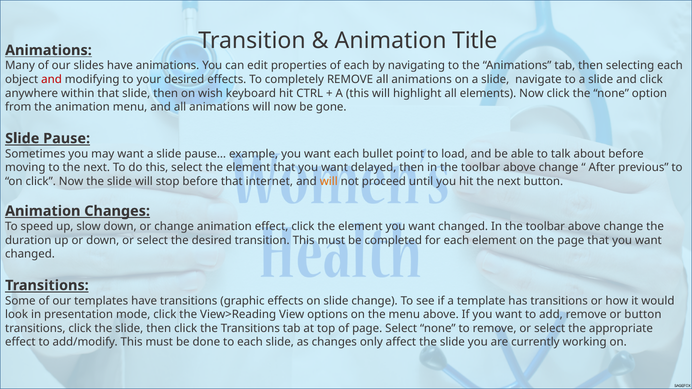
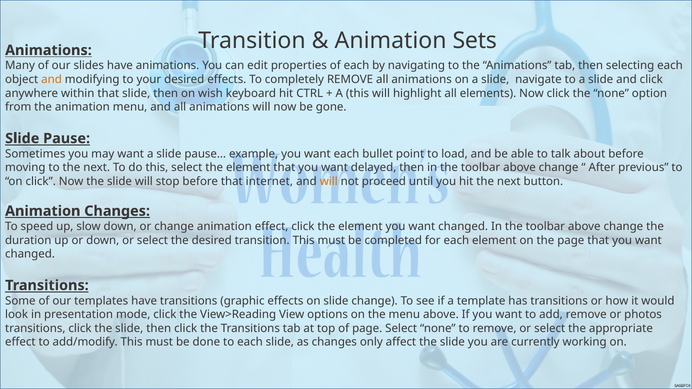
Title: Title -> Sets
and at (52, 80) colour: red -> orange
or button: button -> photos
